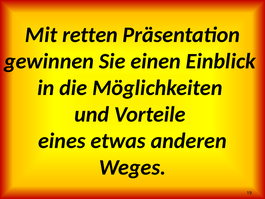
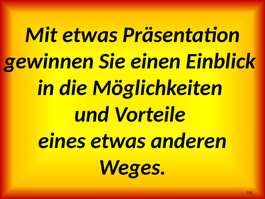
Mit retten: retten -> etwas
